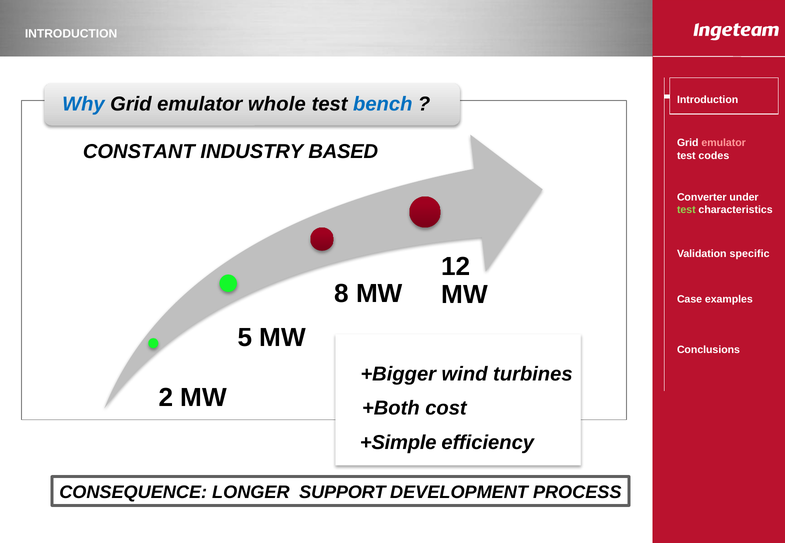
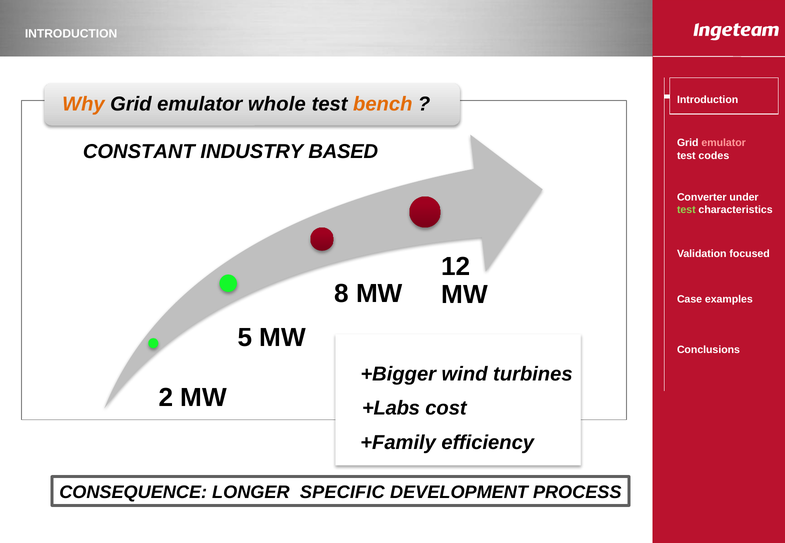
Why colour: blue -> orange
bench colour: blue -> orange
specific: specific -> focused
+Both: +Both -> +Labs
+Simple: +Simple -> +Family
SUPPORT: SUPPORT -> SPECIFIC
